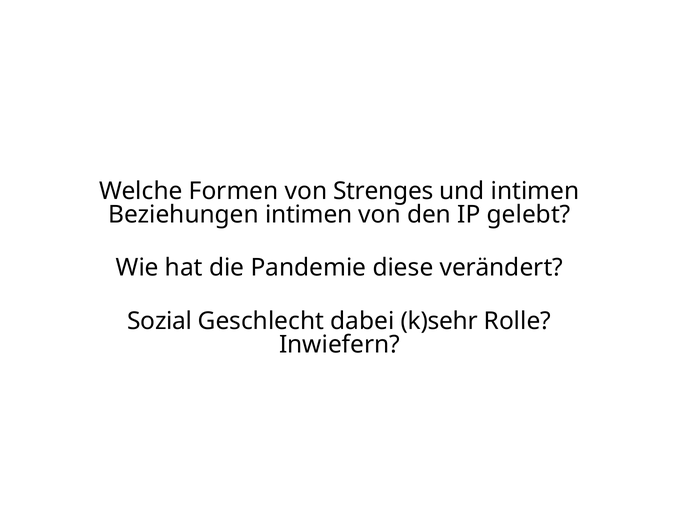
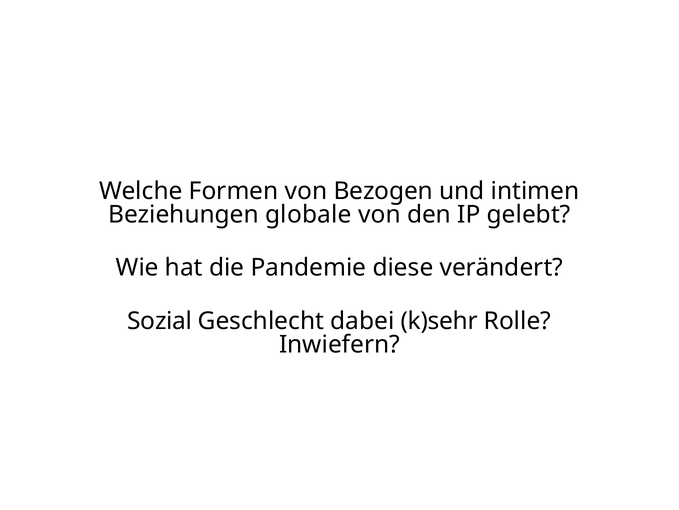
Strenges: Strenges -> Bezogen
Beziehungen intimen: intimen -> globale
